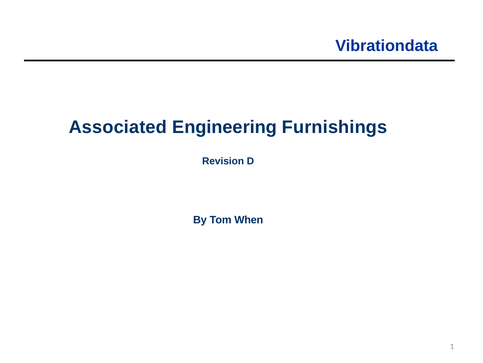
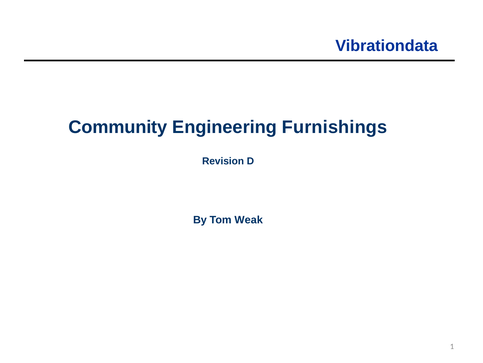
Associated: Associated -> Community
When: When -> Weak
